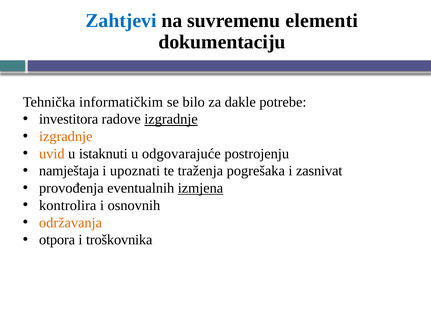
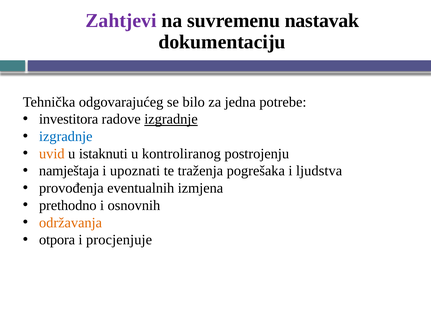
Zahtjevi colour: blue -> purple
elementi: elementi -> nastavak
informatičkim: informatičkim -> odgovarajućeg
dakle: dakle -> jedna
izgradnje at (66, 137) colour: orange -> blue
odgovarajuće: odgovarajuće -> kontroliranog
zasnivat: zasnivat -> ljudstva
izmjena underline: present -> none
kontrolira: kontrolira -> prethodno
troškovnika: troškovnika -> procjenjuje
